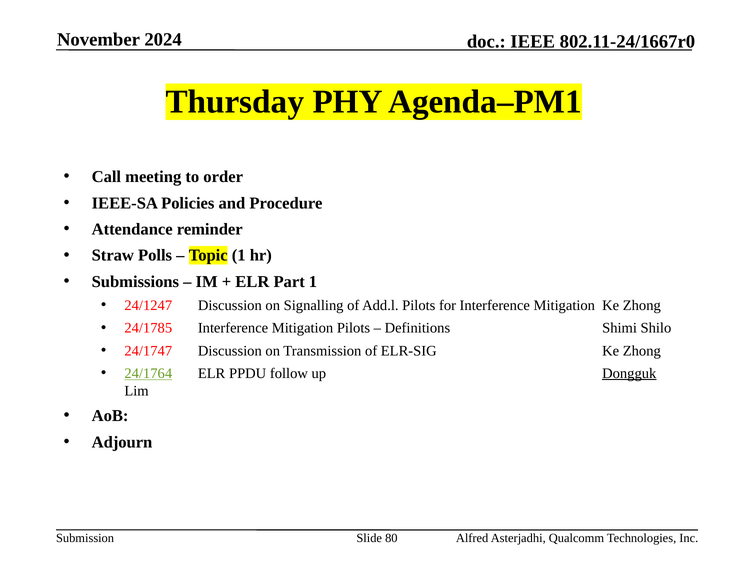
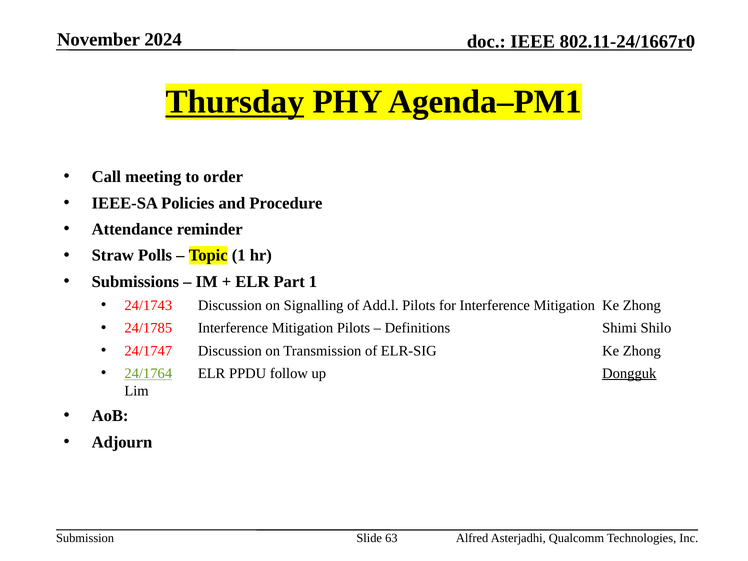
Thursday underline: none -> present
24/1247: 24/1247 -> 24/1743
80: 80 -> 63
